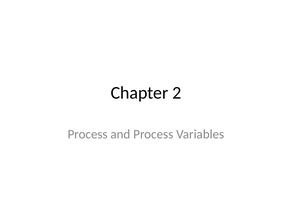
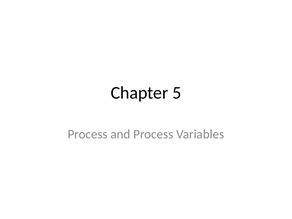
2: 2 -> 5
